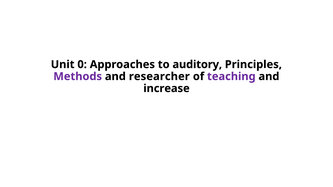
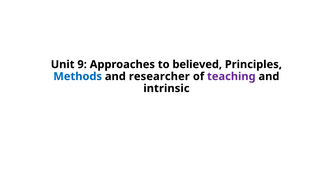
0: 0 -> 9
auditory: auditory -> believed
Methods colour: purple -> blue
increase: increase -> intrinsic
